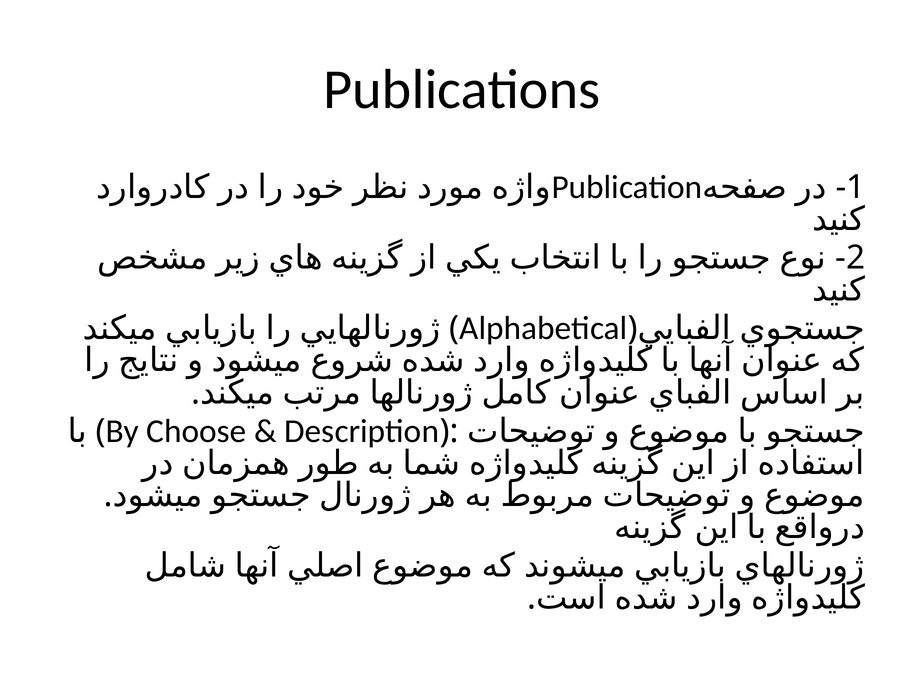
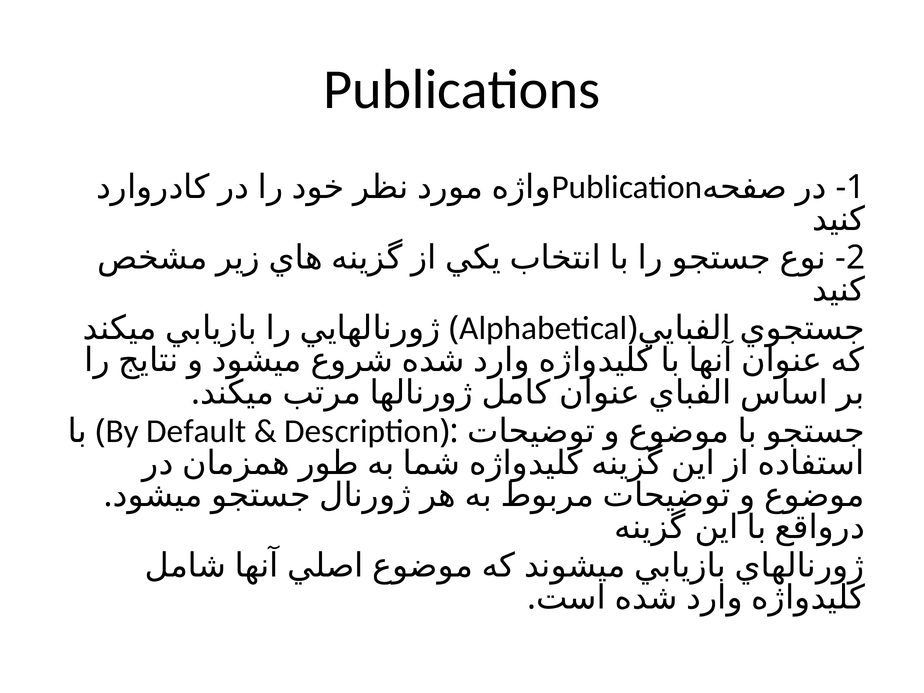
Choose: Choose -> Default
